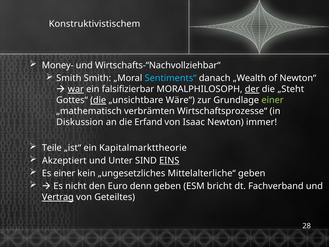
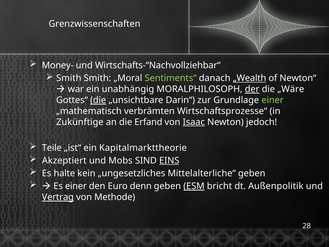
Konstruktivistischem: Konstruktivistischem -> Grenzwissenschaften
Sentiments“ colour: light blue -> light green
„Wealth underline: none -> present
war underline: present -> none
falsifizierbar: falsifizierbar -> unabhängig
„Steht: „Steht -> „Wäre
Wäre“: Wäre“ -> Darin“
Diskussion: Diskussion -> Zukünftige
Isaac underline: none -> present
immer: immer -> jedoch
Unter: Unter -> Mobs
Es einer: einer -> halte
Es nicht: nicht -> einer
ESM underline: none -> present
Fachverband: Fachverband -> Außenpolitik
Geteiltes: Geteiltes -> Methode
